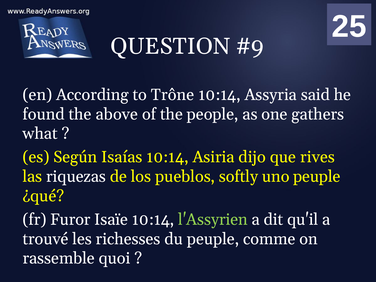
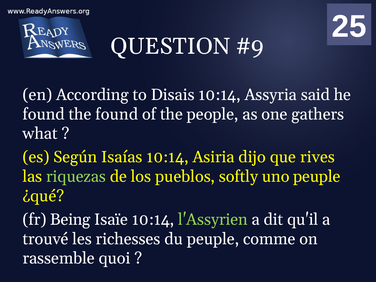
Trône: Trône -> Disais
the above: above -> found
riquezas colour: white -> light green
Furor: Furor -> Being
